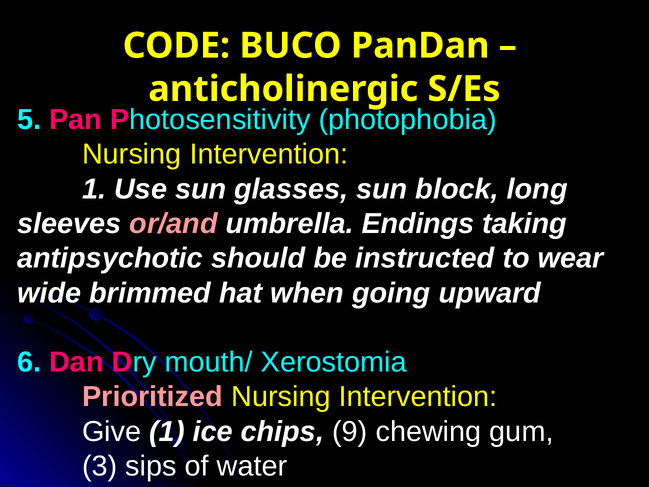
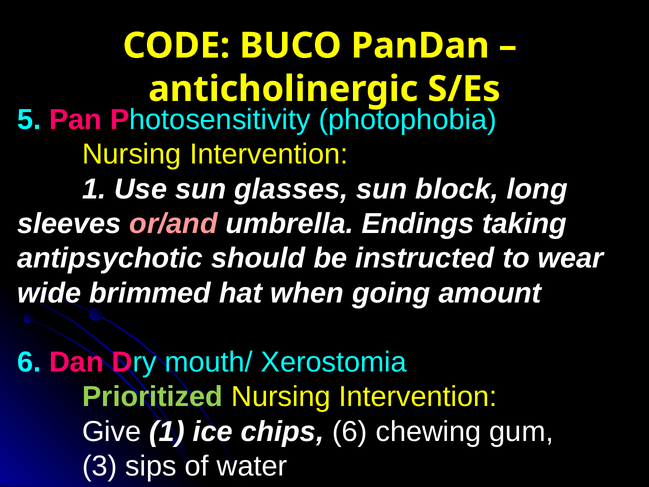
upward: upward -> amount
Prioritized colour: pink -> light green
chips 9: 9 -> 6
